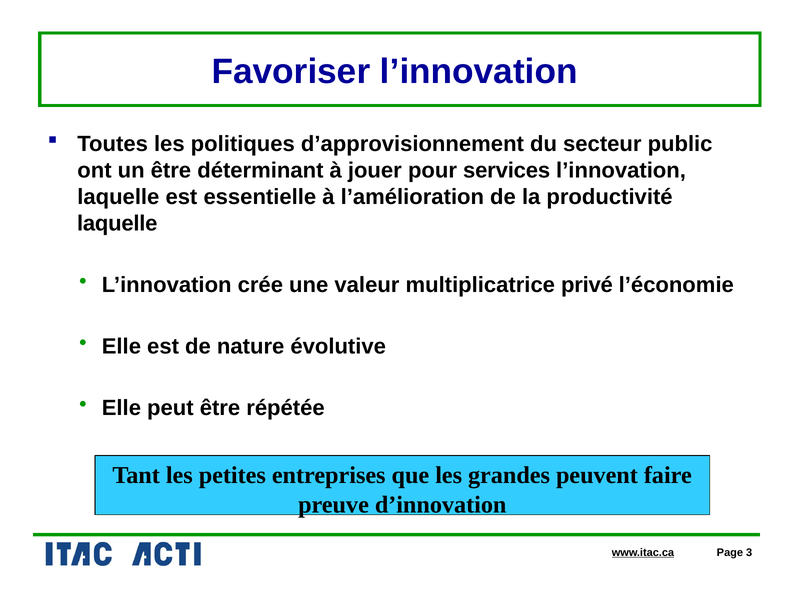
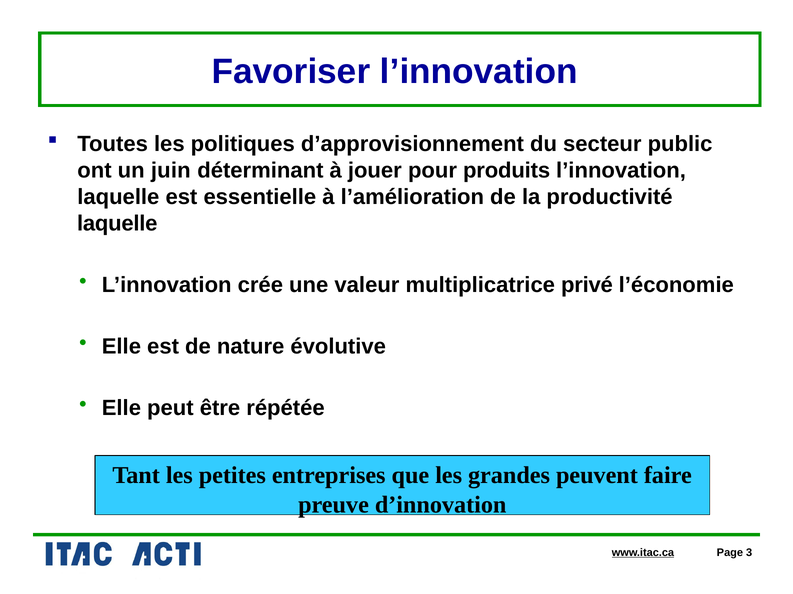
un être: être -> juin
services: services -> produits
